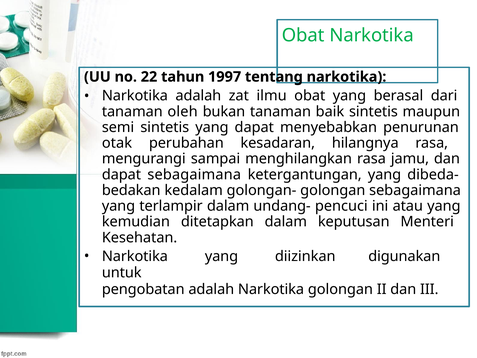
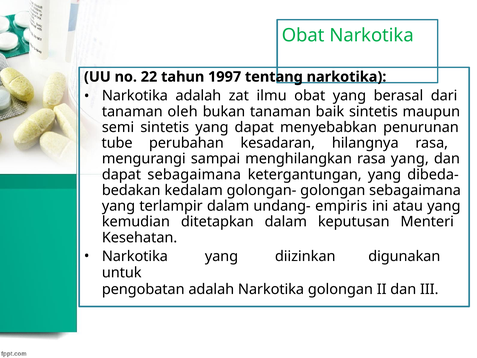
otak: otak -> tube
rasa jamu: jamu -> yang
pencuci: pencuci -> empiris
